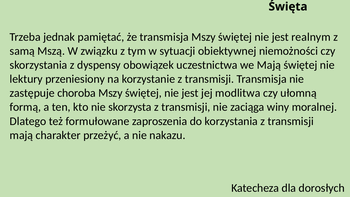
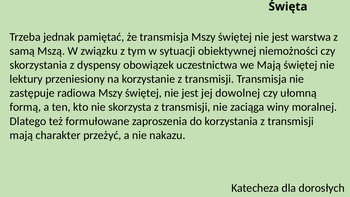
realnym: realnym -> warstwa
choroba: choroba -> radiowa
modlitwa: modlitwa -> dowolnej
